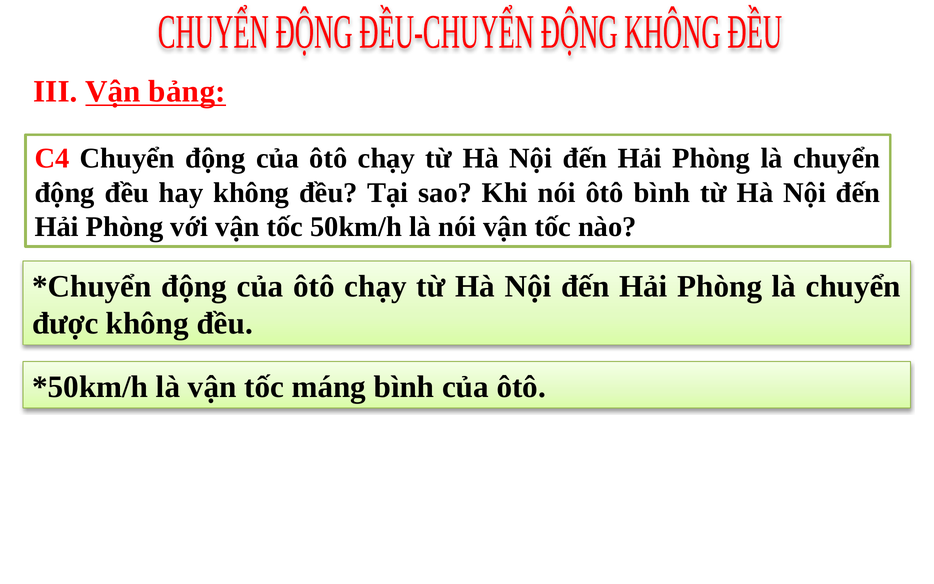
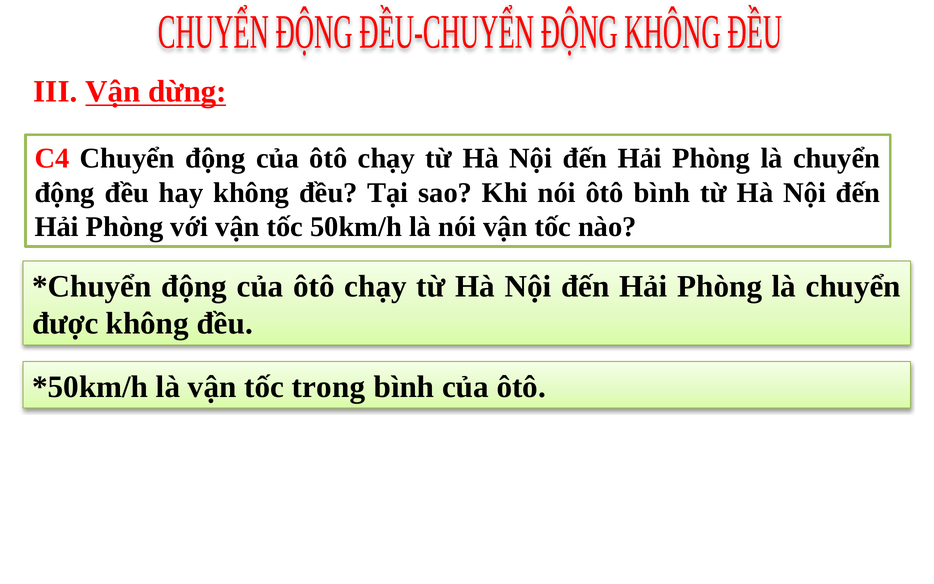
bảng: bảng -> dừng
máng: máng -> trong
